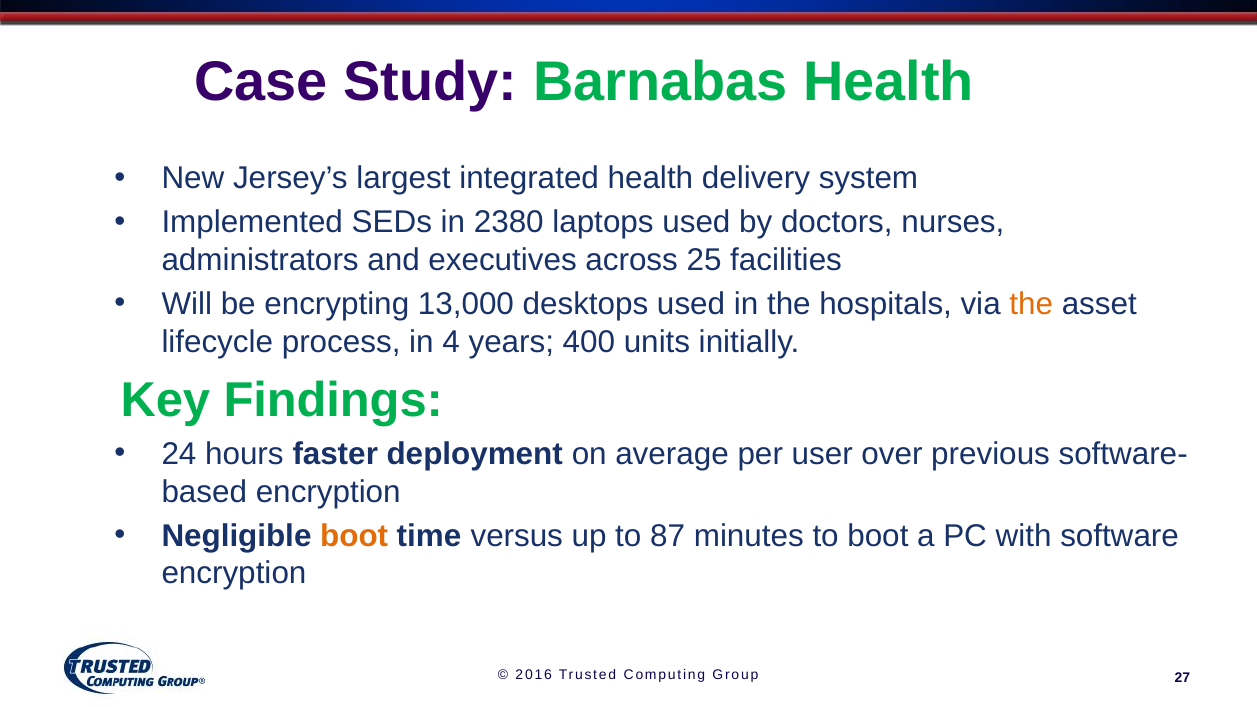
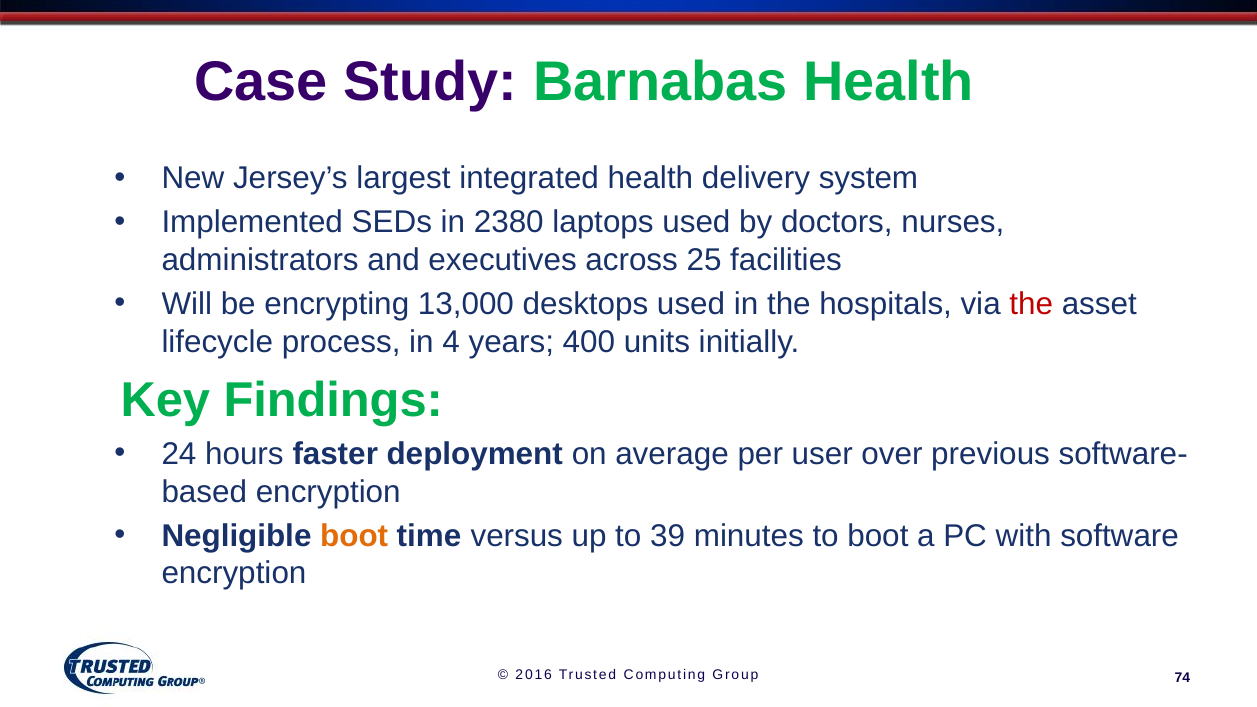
the at (1031, 304) colour: orange -> red
87: 87 -> 39
27: 27 -> 74
